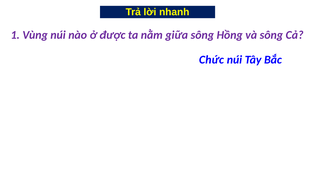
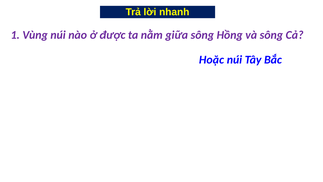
Chức: Chức -> Hoặc
